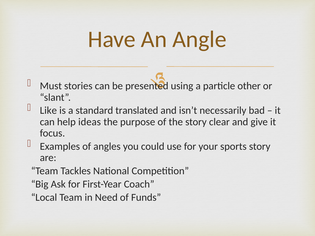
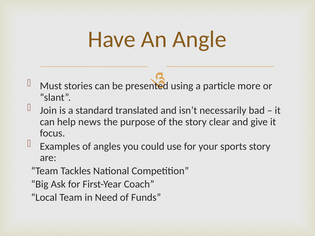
other: other -> more
Like: Like -> Join
ideas: ideas -> news
